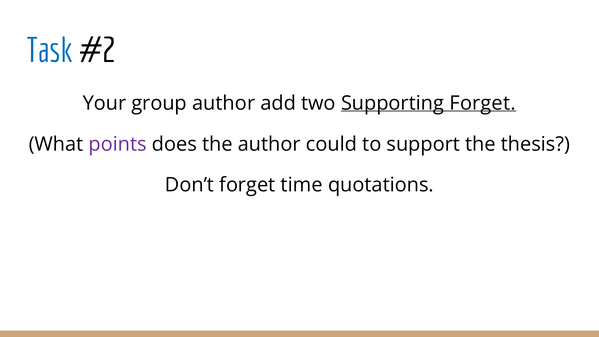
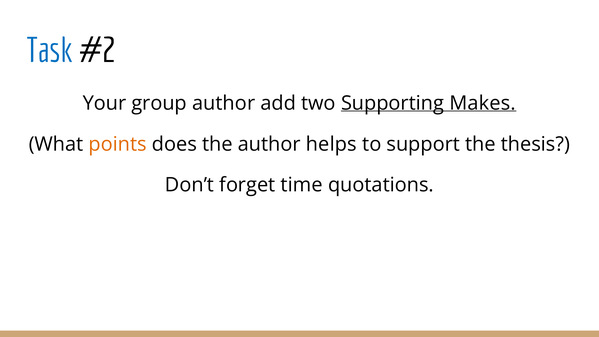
Supporting Forget: Forget -> Makes
points colour: purple -> orange
could: could -> helps
